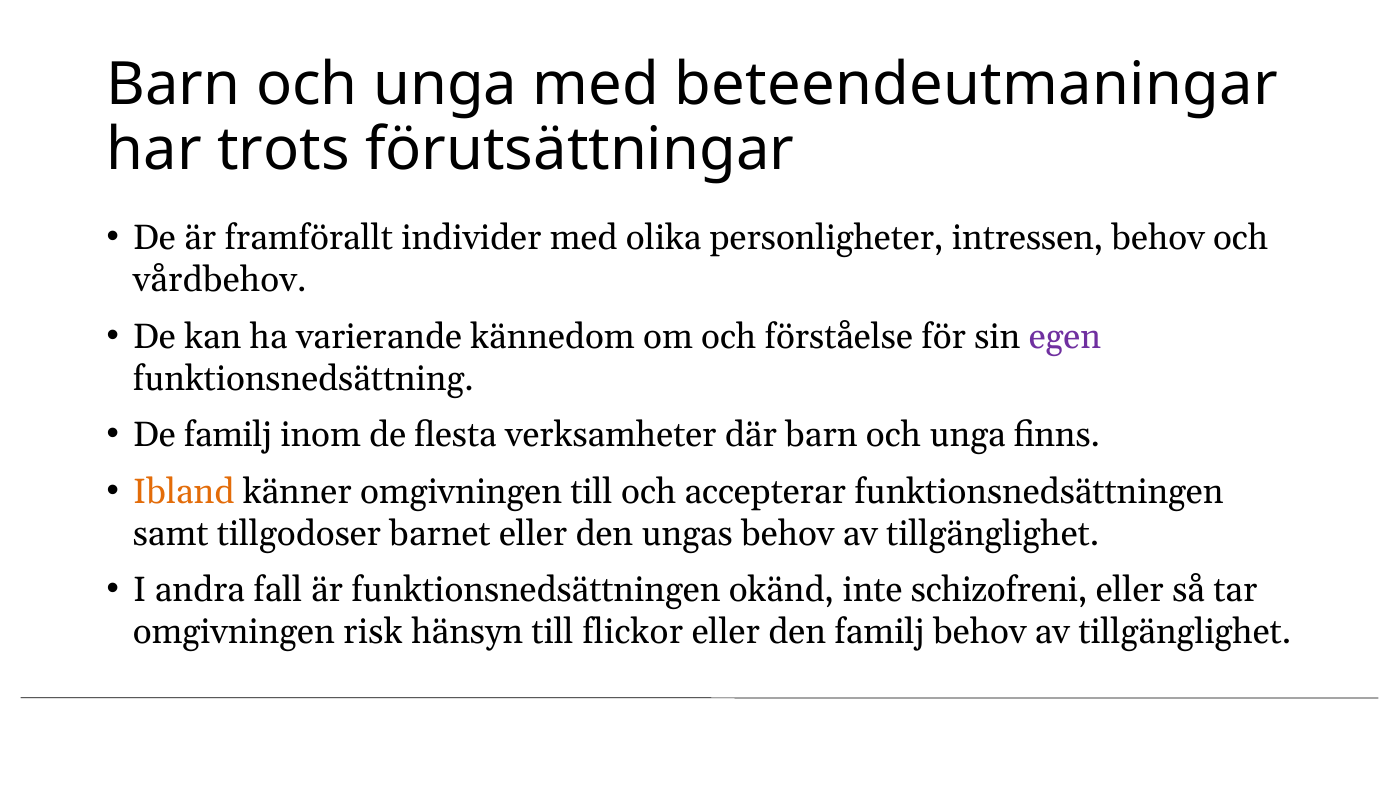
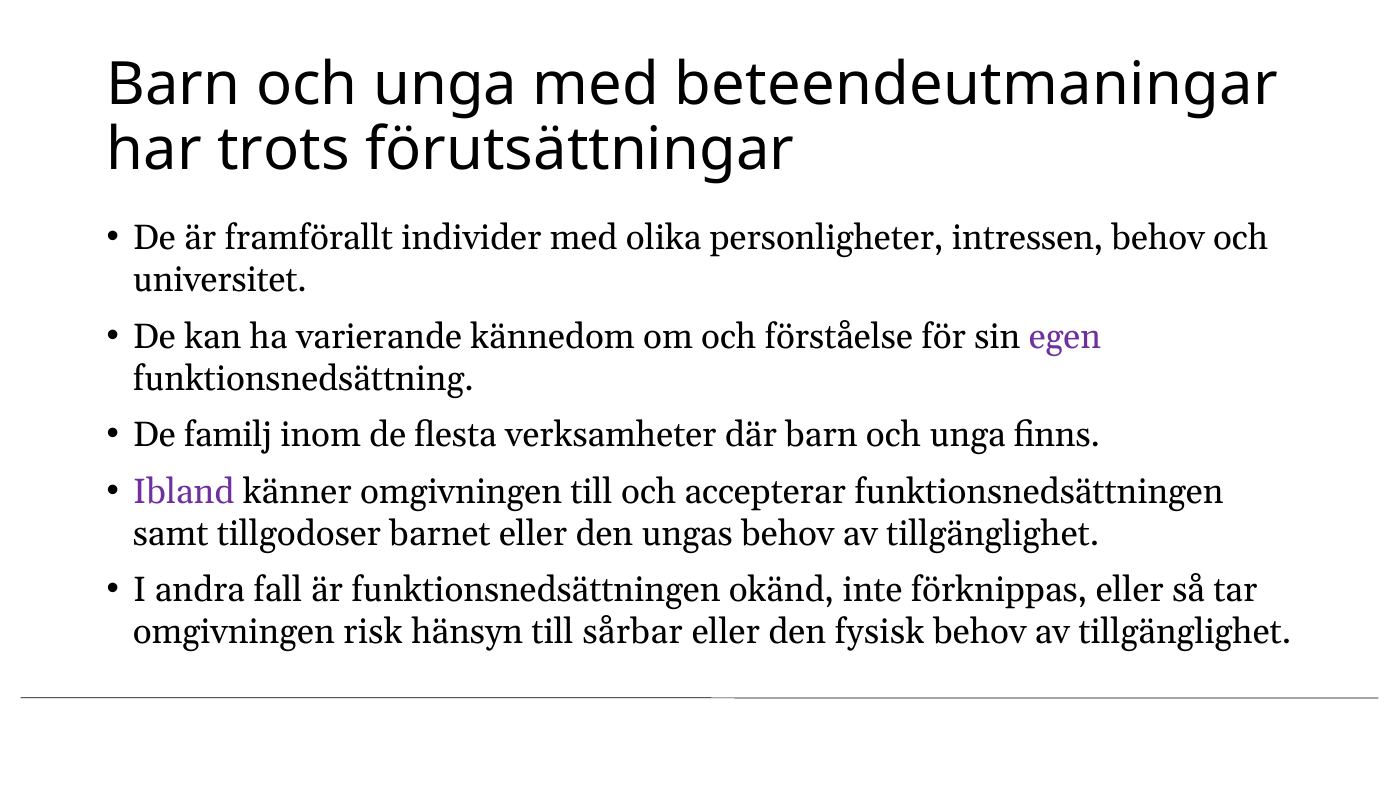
vårdbehov: vårdbehov -> universitet
Ibland colour: orange -> purple
schizofreni: schizofreni -> förknippas
flickor: flickor -> sårbar
den familj: familj -> fysisk
